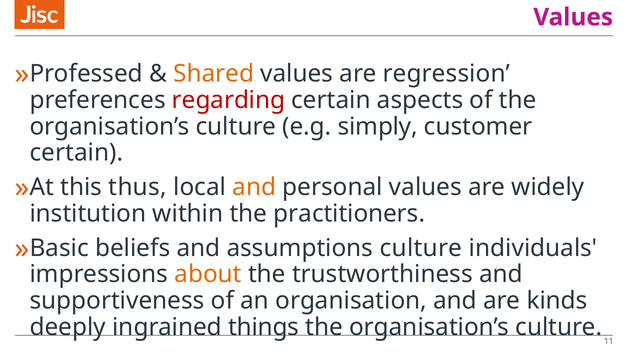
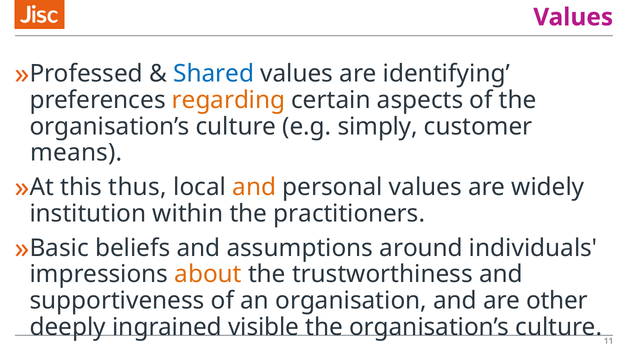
Shared colour: orange -> blue
regression: regression -> identifying
regarding colour: red -> orange
certain at (76, 153): certain -> means
assumptions culture: culture -> around
kinds: kinds -> other
things: things -> visible
